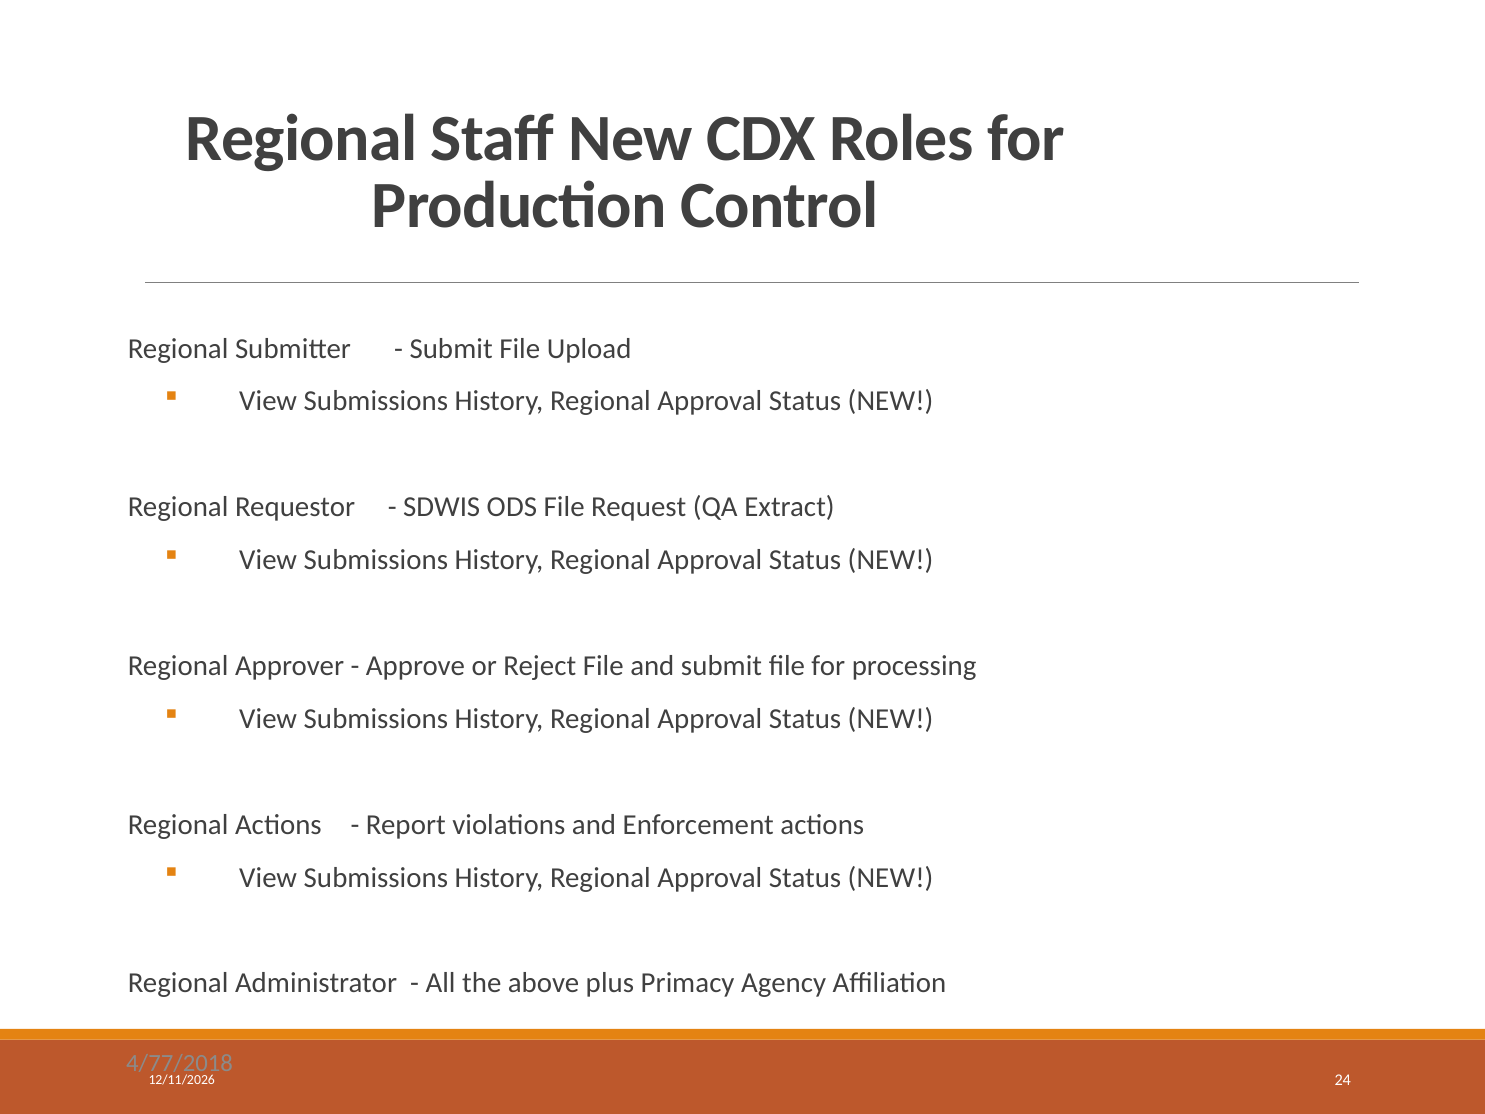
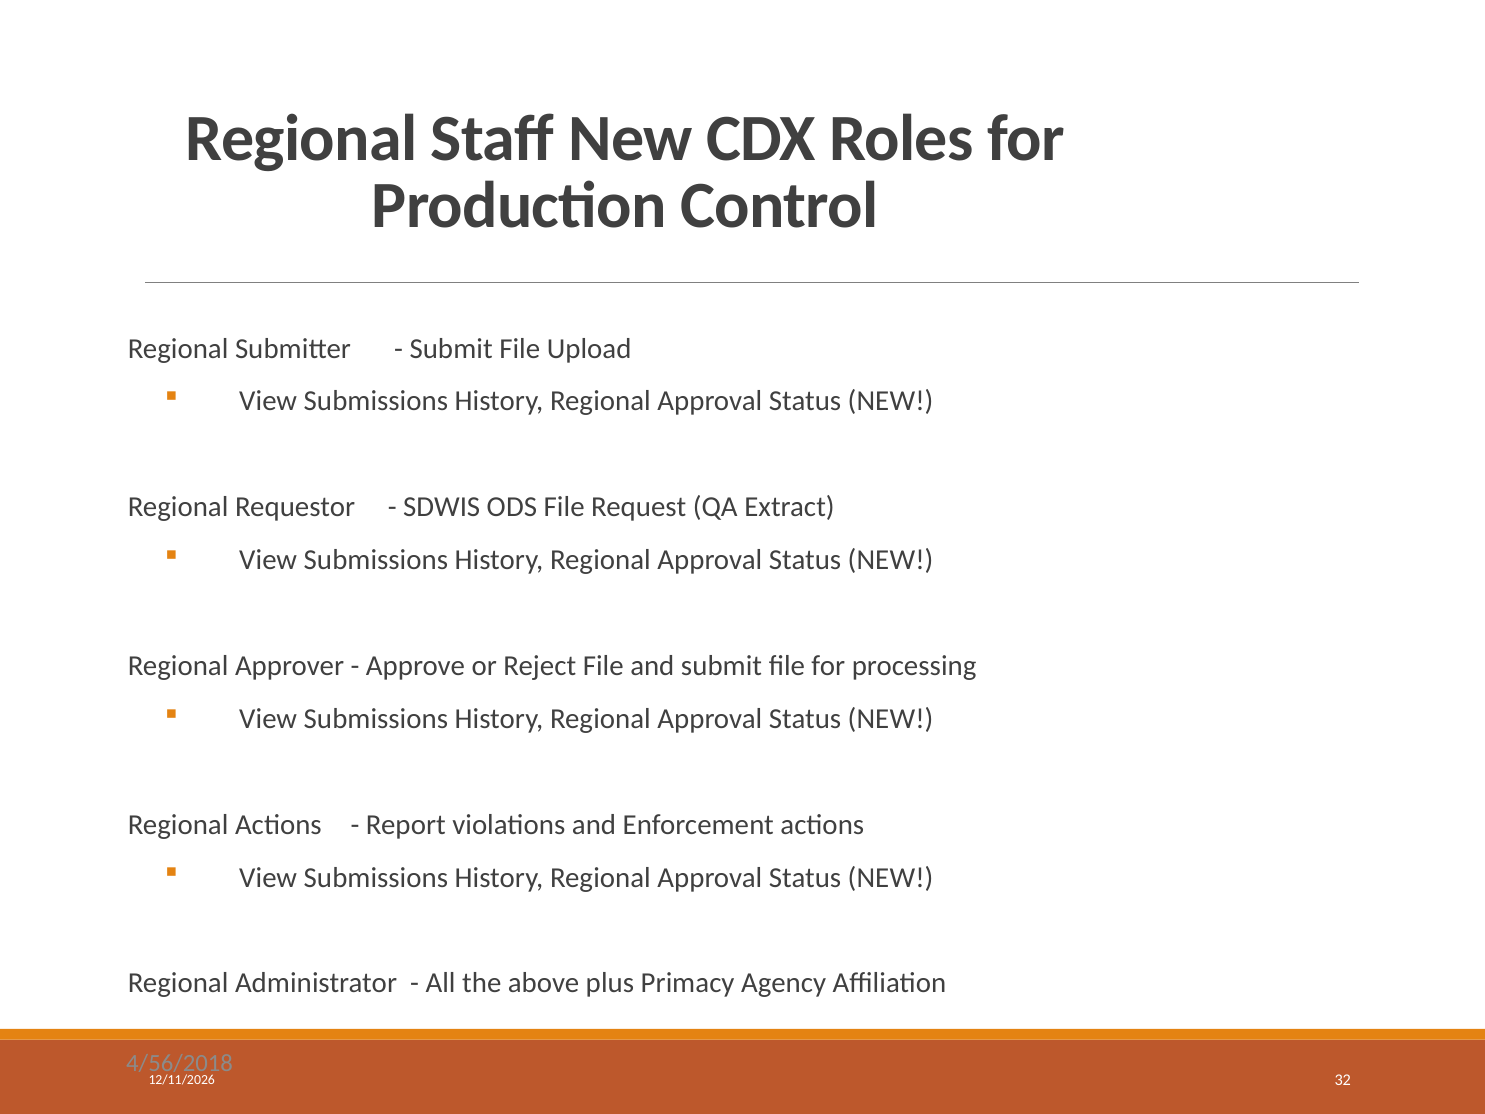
4/77/2018: 4/77/2018 -> 4/56/2018
24: 24 -> 32
